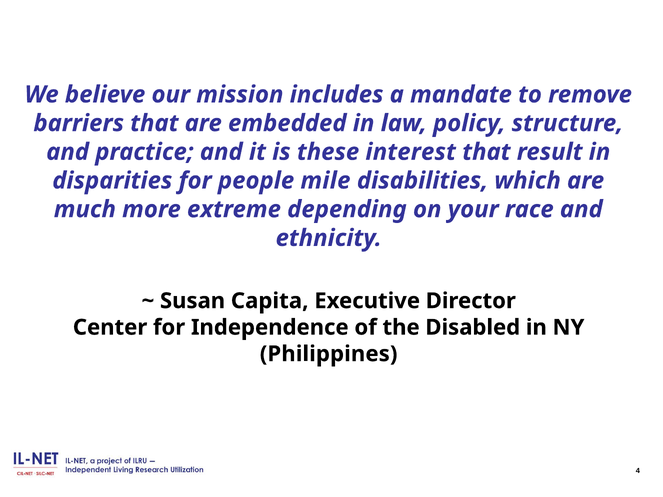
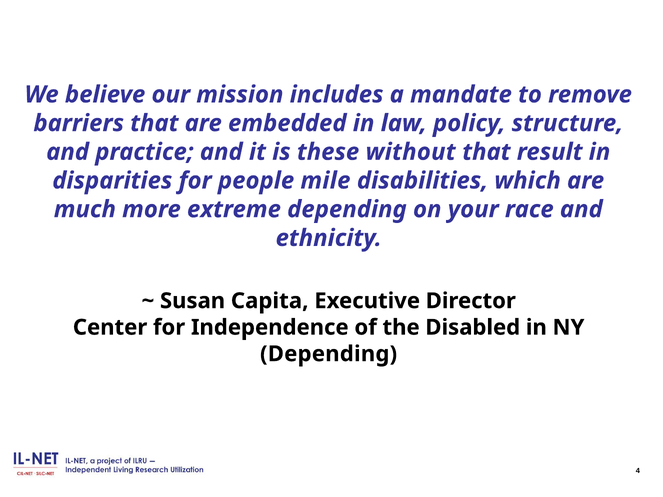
interest: interest -> without
Philippines at (329, 354): Philippines -> Depending
